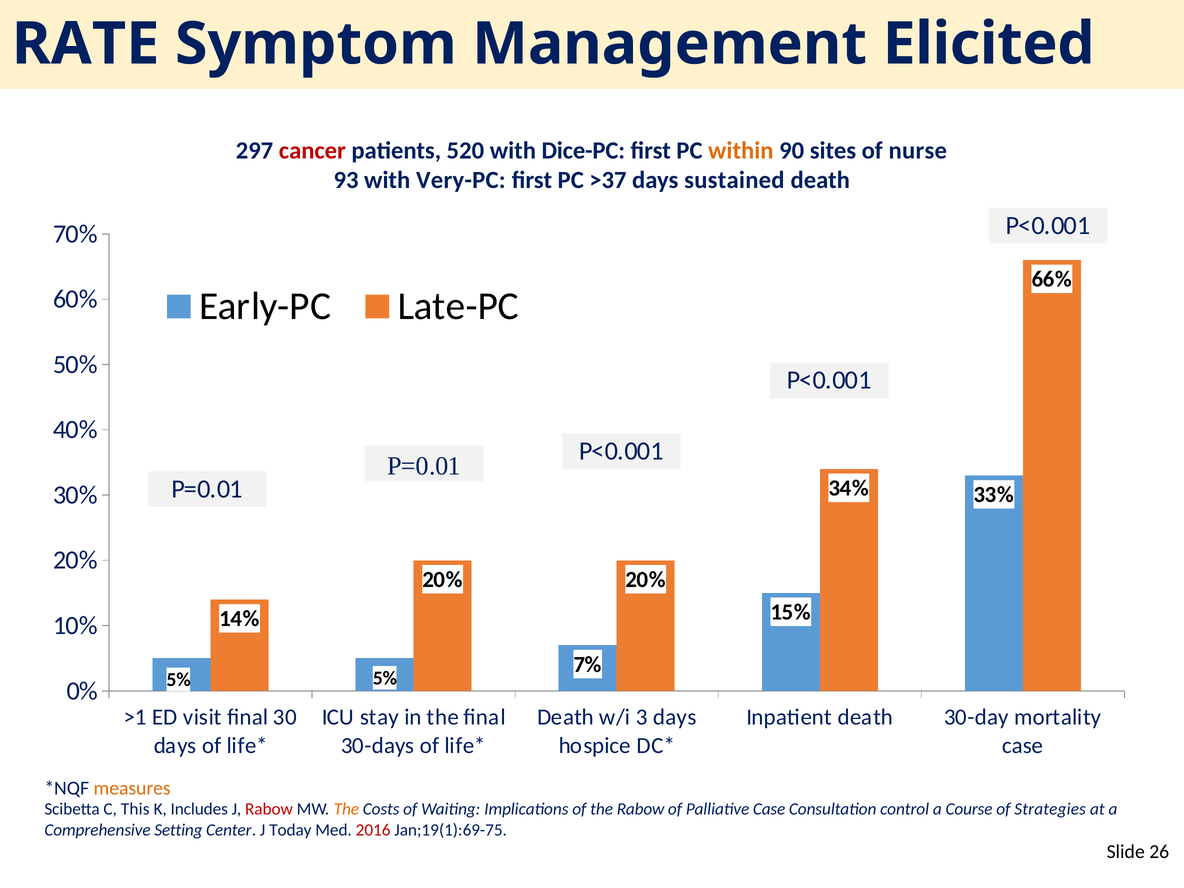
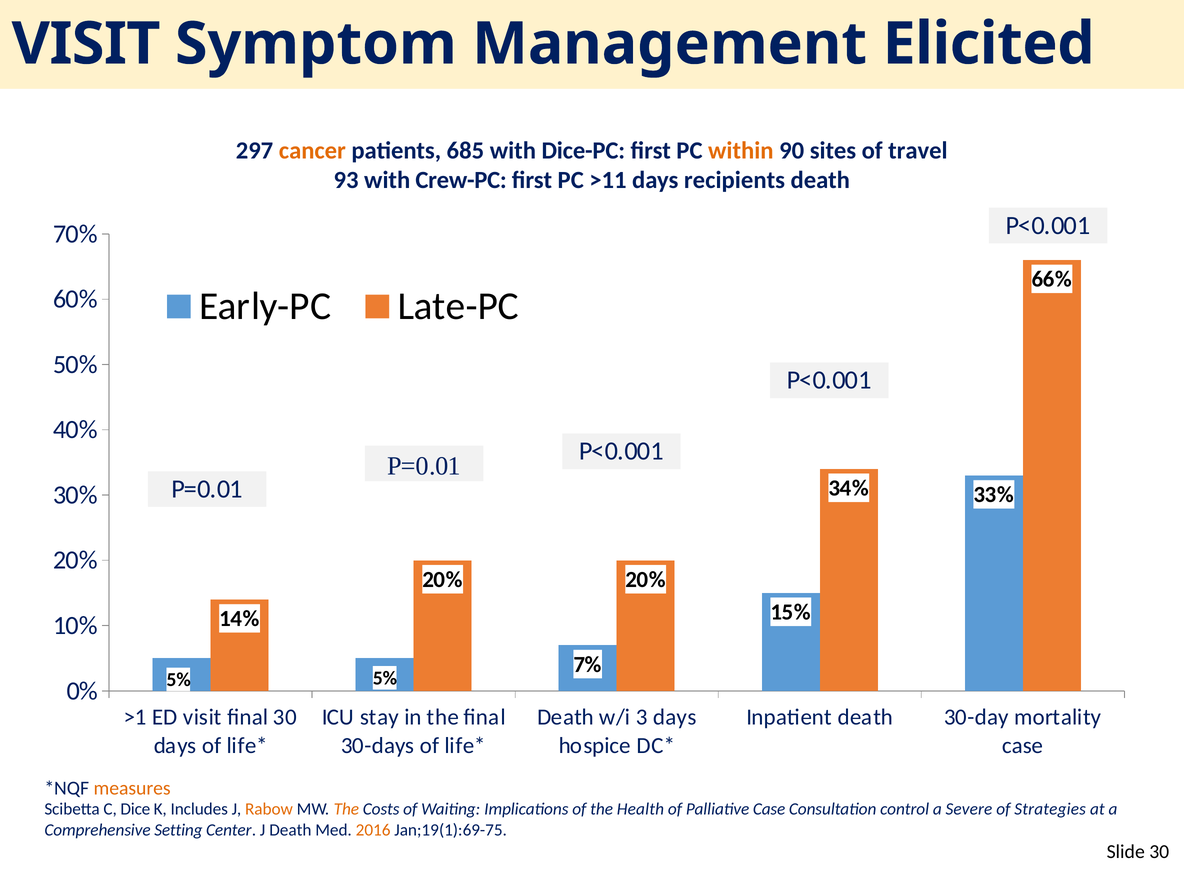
RATE at (86, 44): RATE -> VISIT
cancer colour: red -> orange
520: 520 -> 685
nurse: nurse -> travel
Very-PC: Very-PC -> Crew-PC
>37: >37 -> >11
sustained: sustained -> recipients
This: This -> Dice
Rabow at (269, 809) colour: red -> orange
the Rabow: Rabow -> Health
Course: Course -> Severe
J Today: Today -> Death
2016 colour: red -> orange
Slide 26: 26 -> 30
